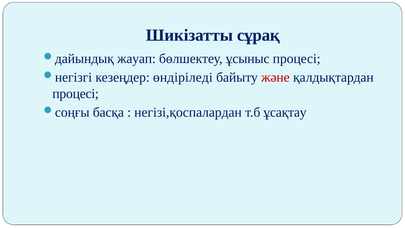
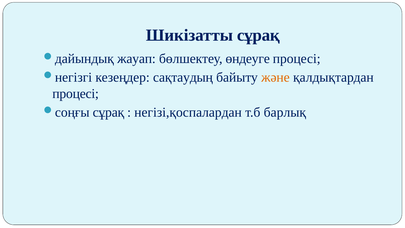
ұсыныс: ұсыныс -> өндеуге
өндіріледі: өндіріледі -> сақтаудың
және colour: red -> orange
басқа at (108, 112): басқа -> сұрақ
ұсақтау: ұсақтау -> барлық
